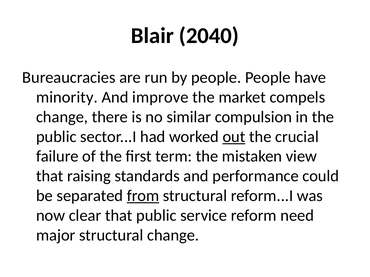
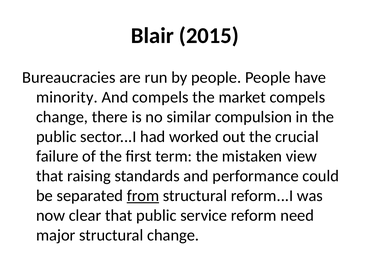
2040: 2040 -> 2015
And improve: improve -> compels
out underline: present -> none
